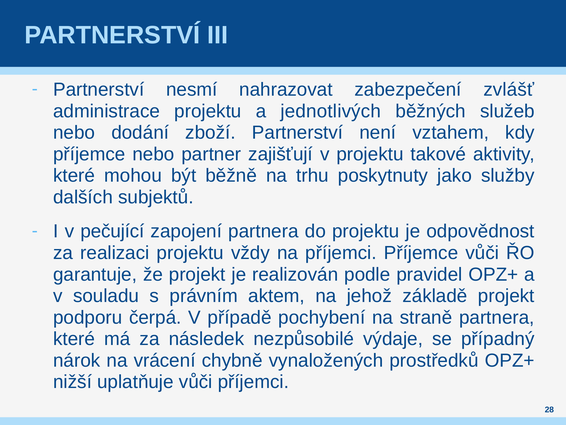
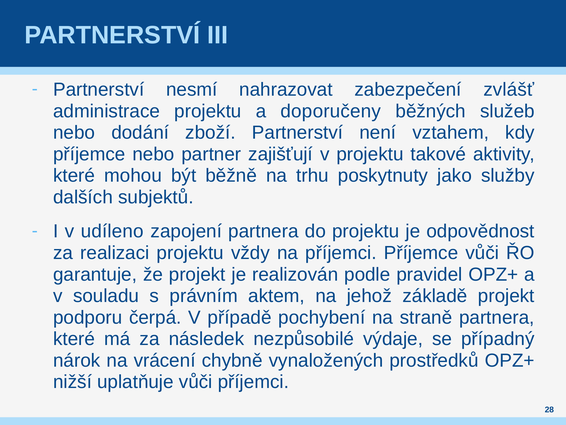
jednotlivých: jednotlivých -> doporučeny
pečující: pečující -> udíleno
